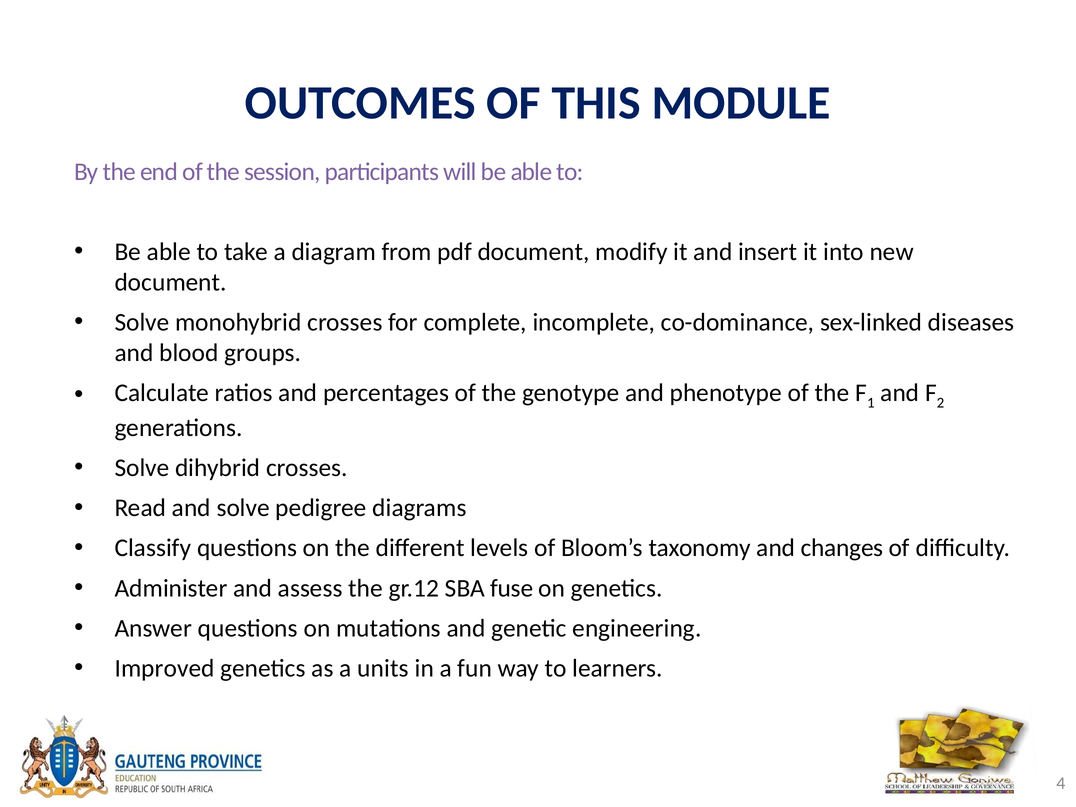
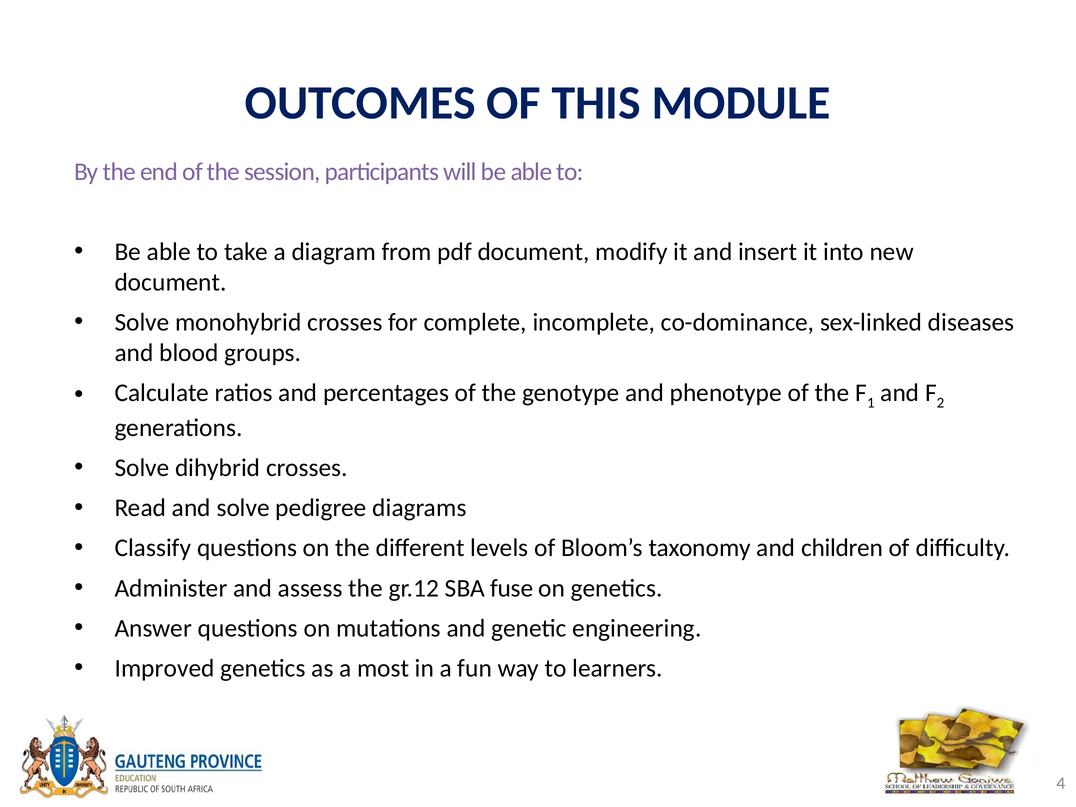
changes: changes -> children
units: units -> most
